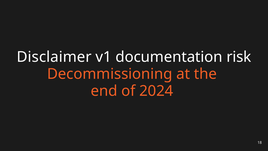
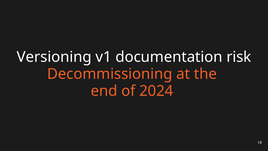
Disclaimer: Disclaimer -> Versioning
